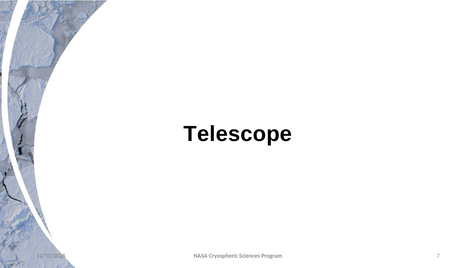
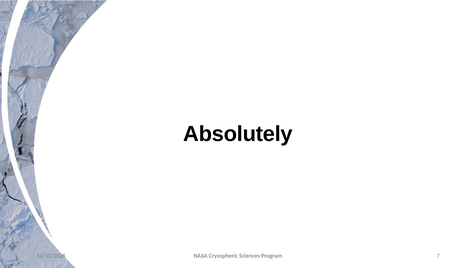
Telescope: Telescope -> Absolutely
